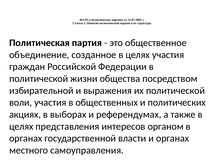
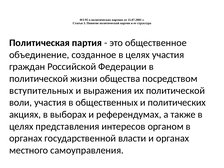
избирательной: избирательной -> вступительных
